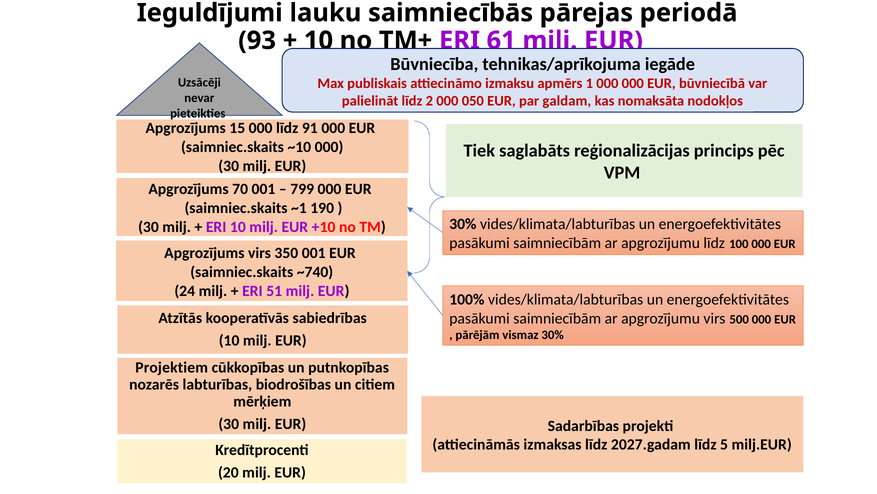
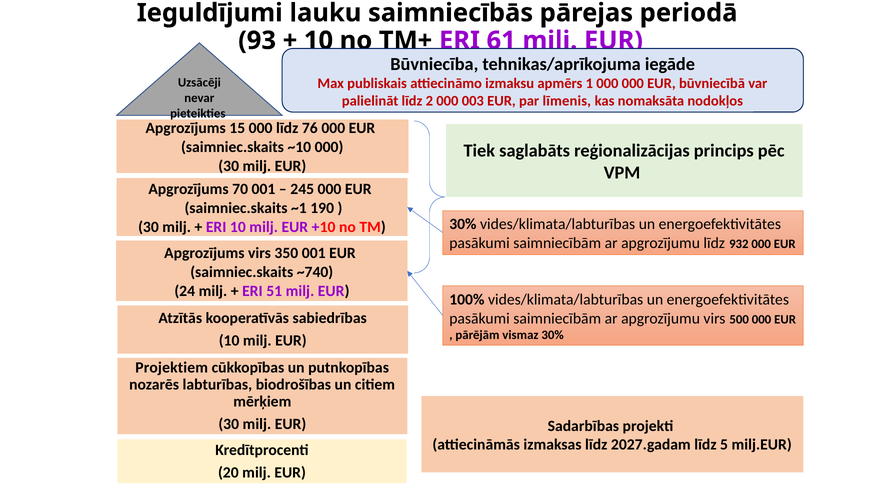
050: 050 -> 003
galdam: galdam -> līmenis
91: 91 -> 76
799: 799 -> 245
100: 100 -> 932
